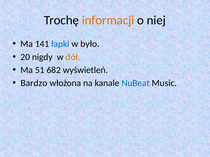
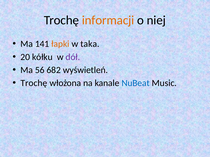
łapki colour: blue -> orange
było: było -> taka
nigdy: nigdy -> kółku
dół colour: orange -> purple
51: 51 -> 56
Bardzo at (34, 83): Bardzo -> Trochę
